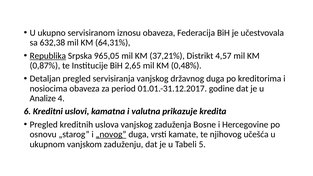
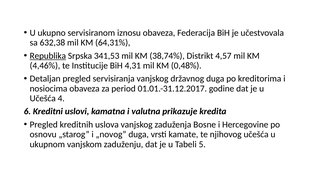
965,05: 965,05 -> 341,53
37,21%: 37,21% -> 38,74%
0,87%: 0,87% -> 4,46%
2,65: 2,65 -> 4,31
Analize at (43, 98): Analize -> Učešća
„novog underline: present -> none
